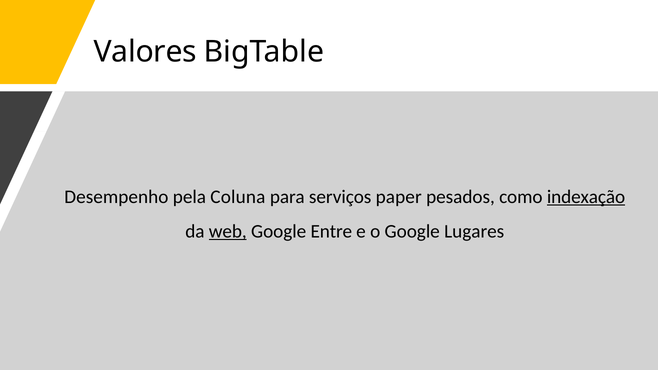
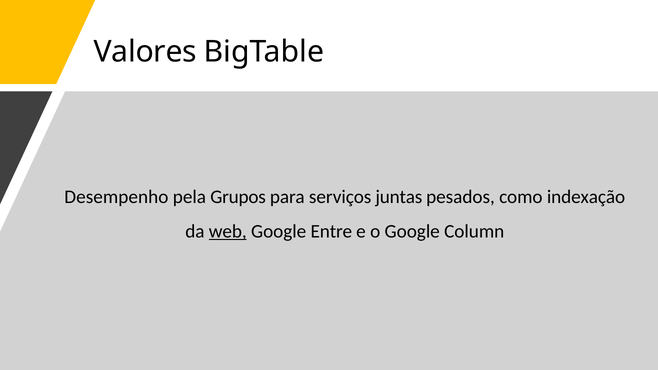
Coluna: Coluna -> Grupos
paper: paper -> juntas
indexação underline: present -> none
Lugares: Lugares -> Column
